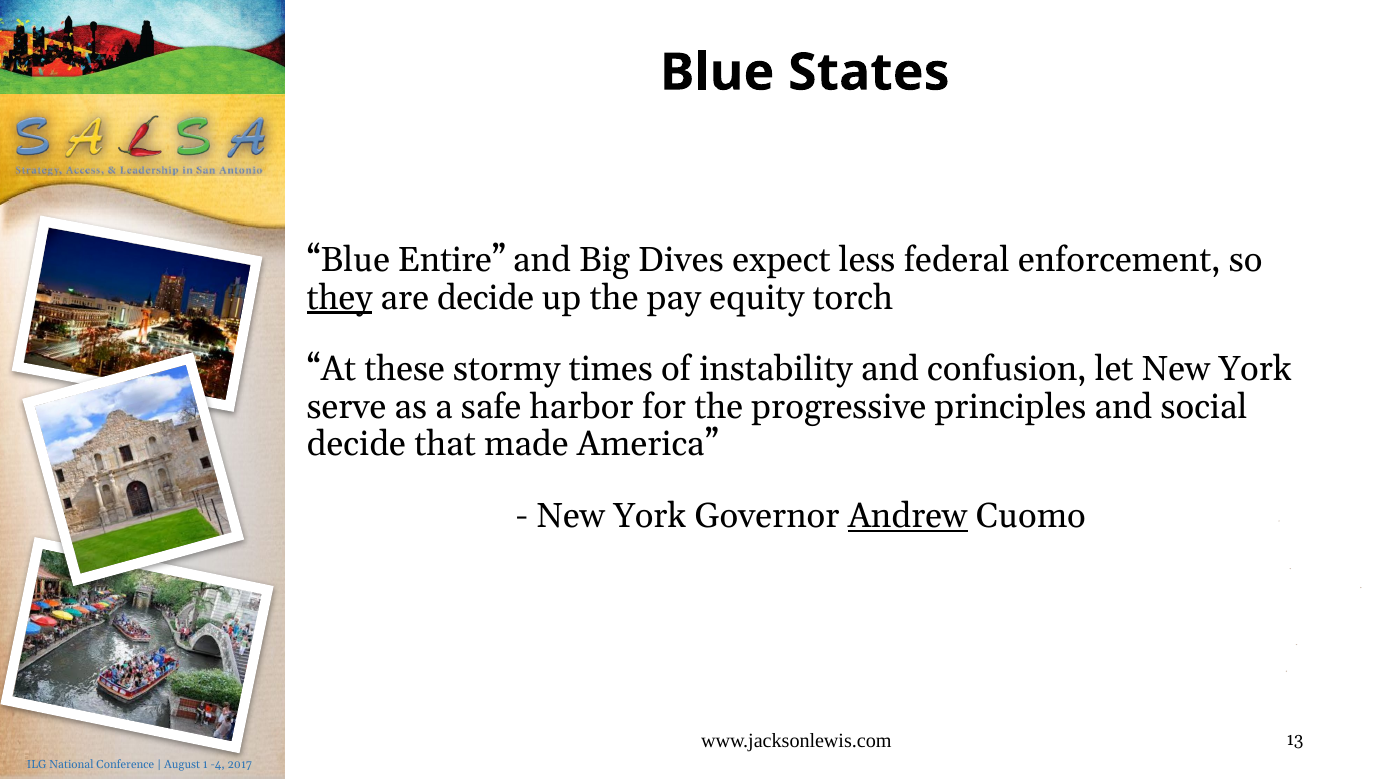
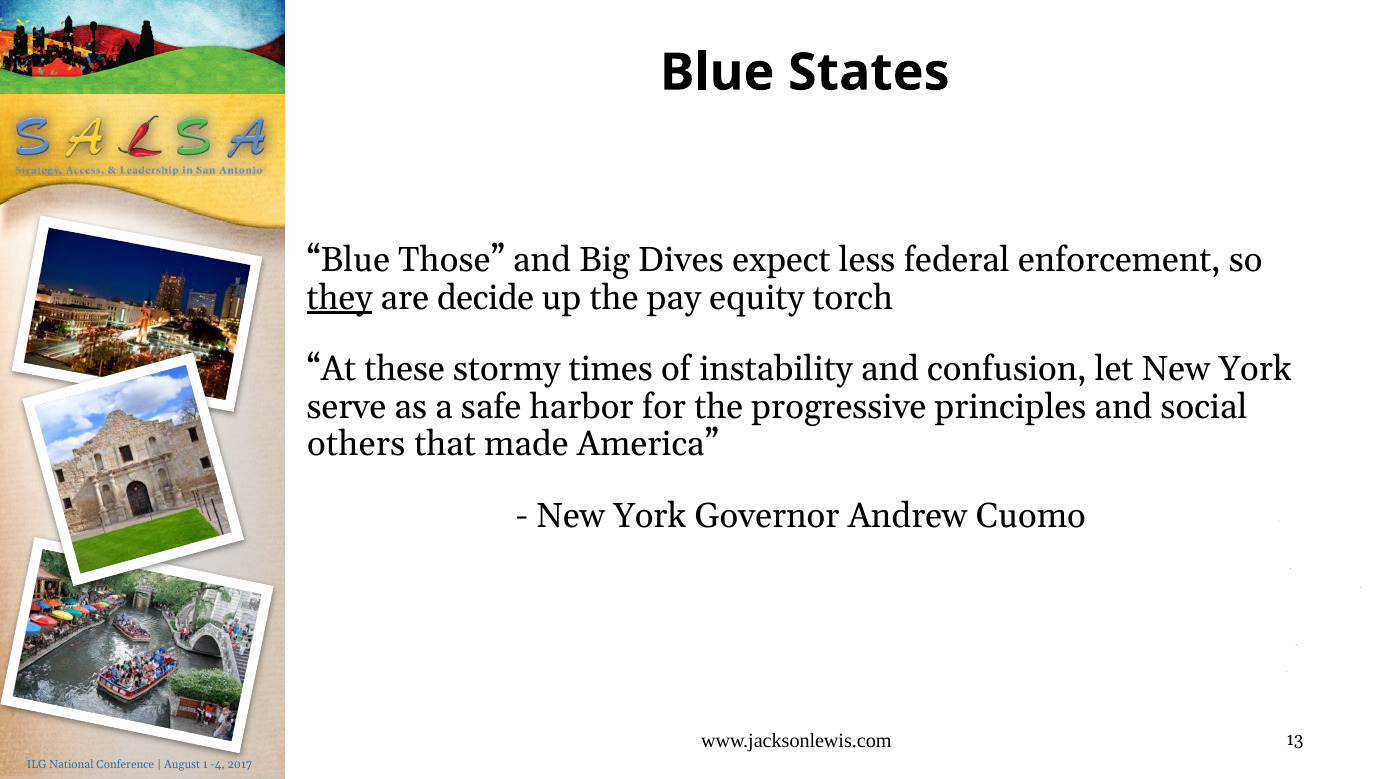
Entire: Entire -> Those
decide at (356, 444): decide -> others
Andrew underline: present -> none
